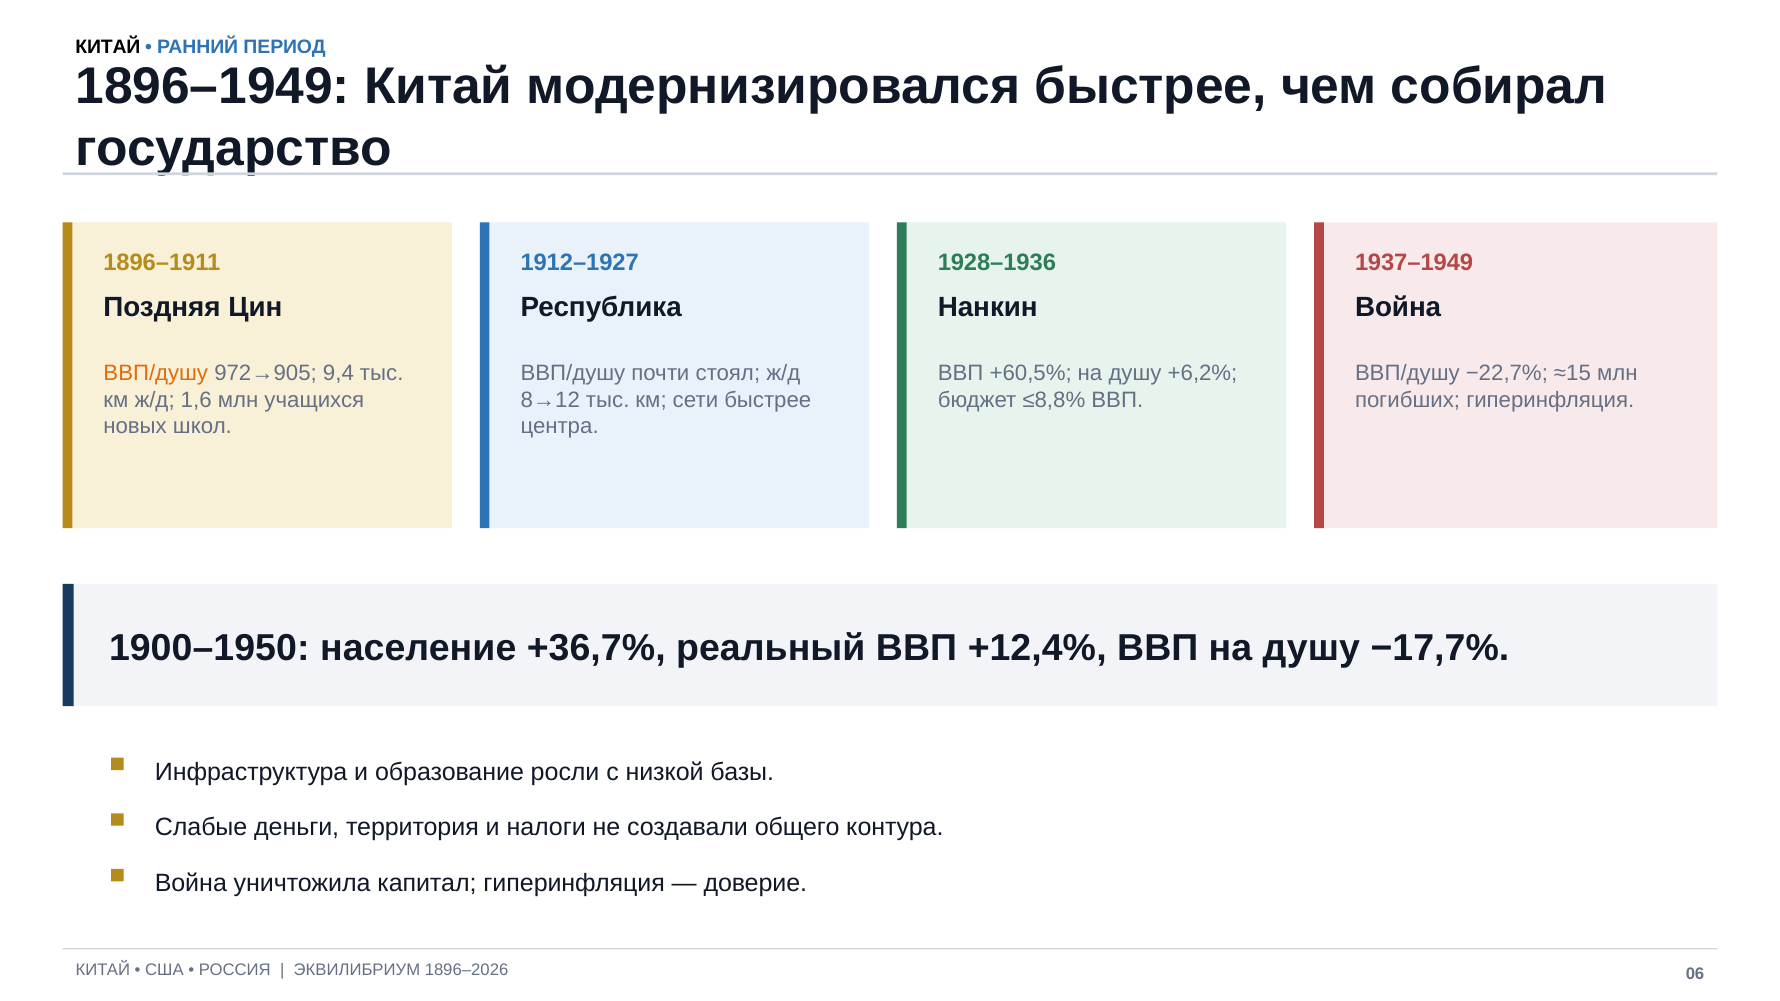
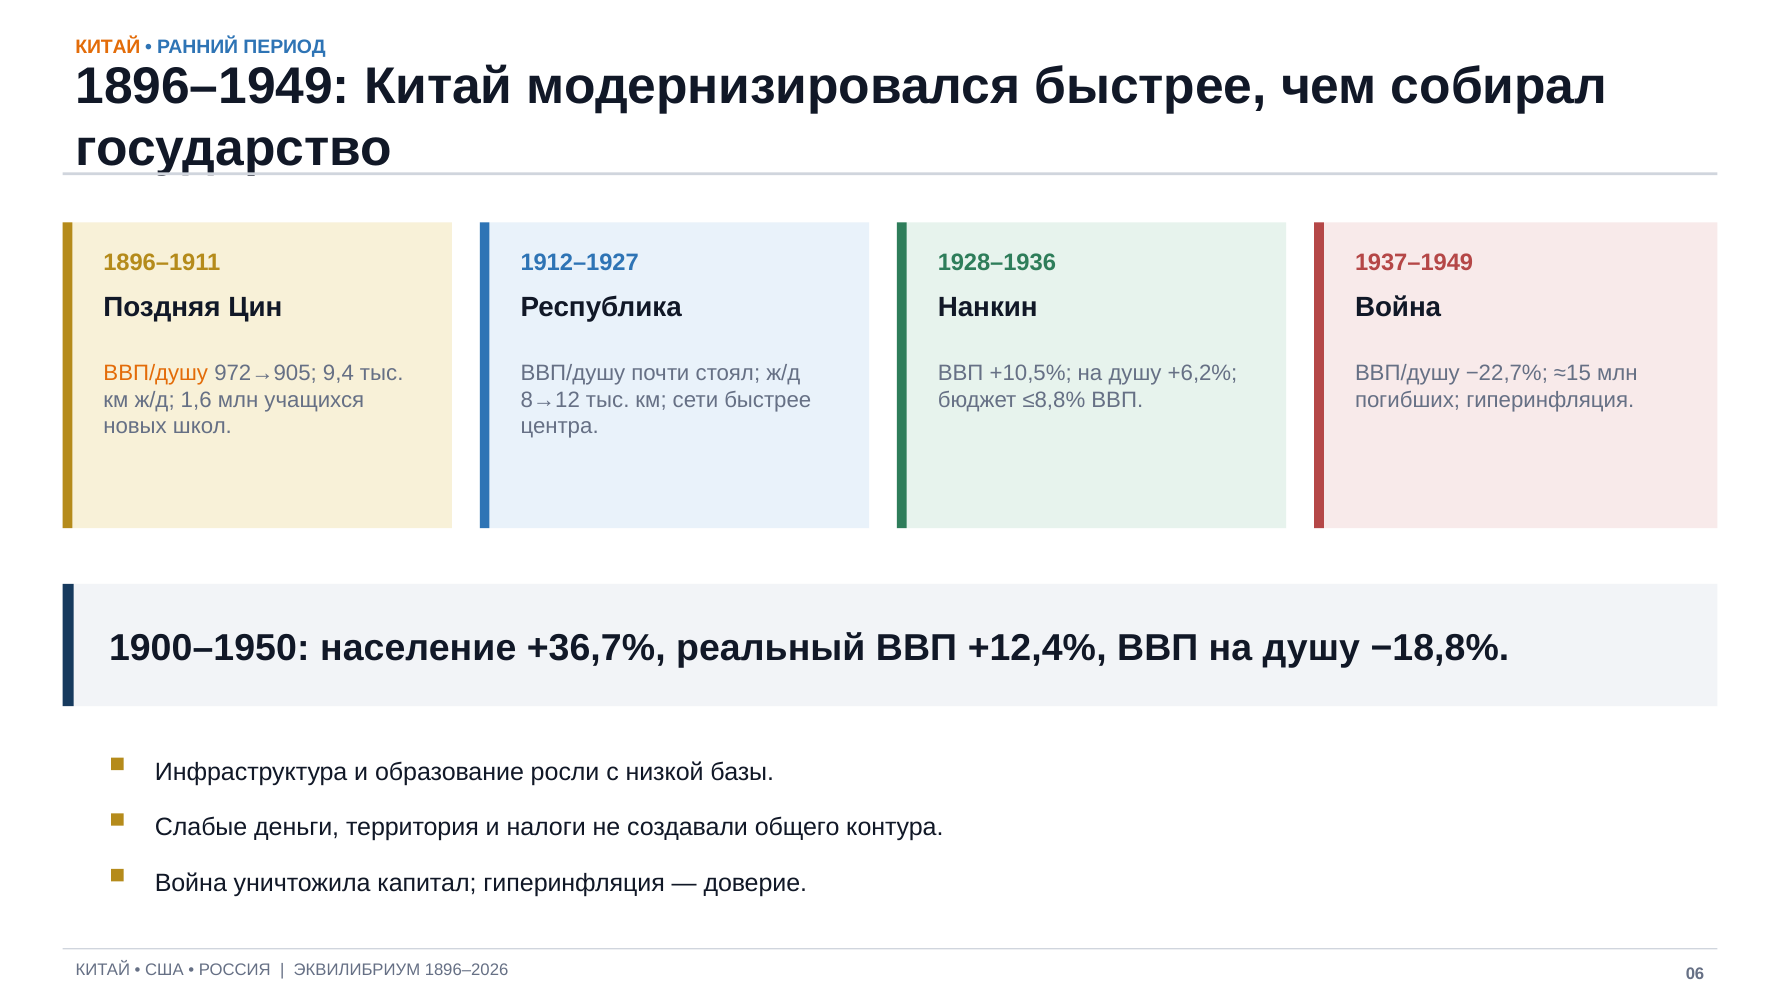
КИТАЙ at (108, 47) colour: black -> orange
+60,5%: +60,5% -> +10,5%
−17,7%: −17,7% -> −18,8%
